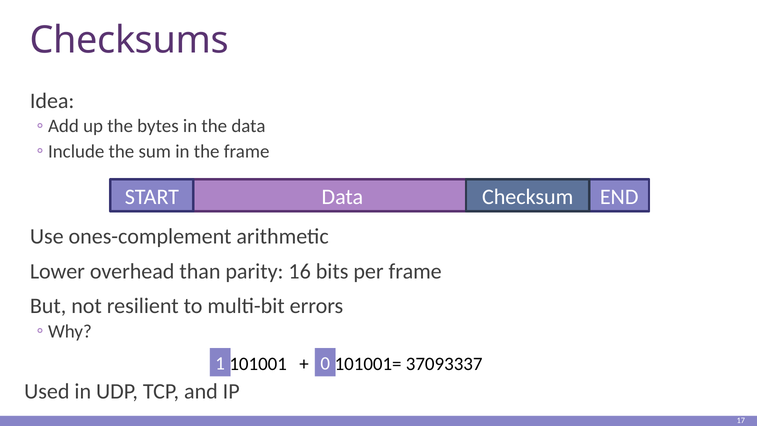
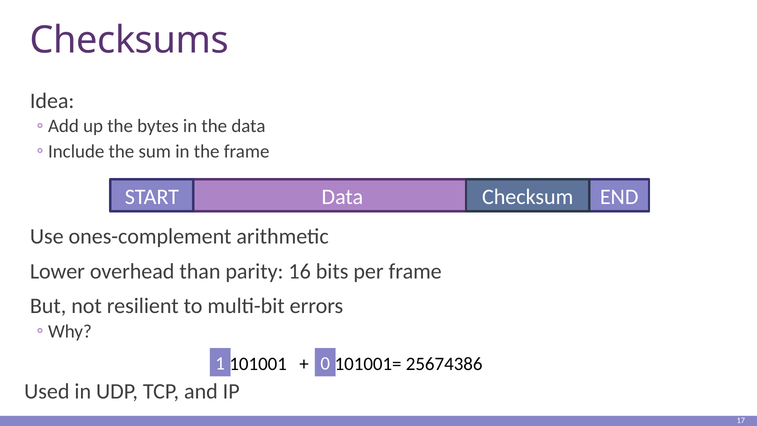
37093337: 37093337 -> 25674386
